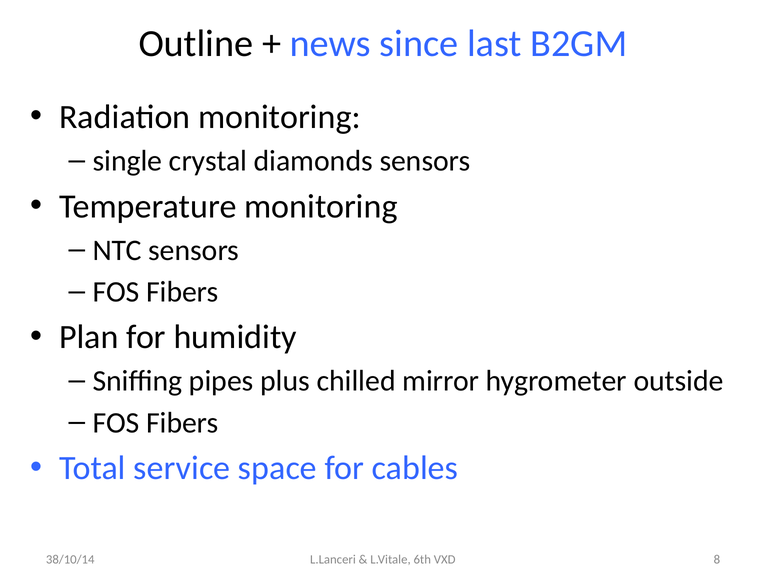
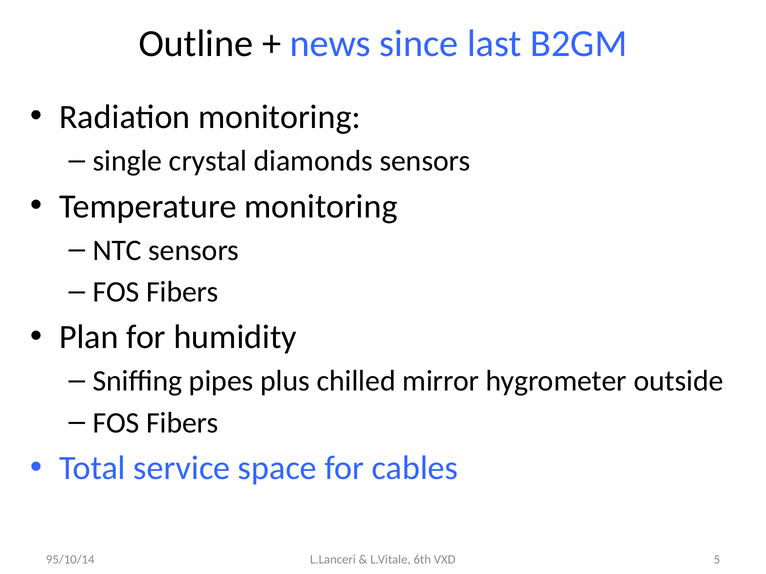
8: 8 -> 5
38/10/14: 38/10/14 -> 95/10/14
